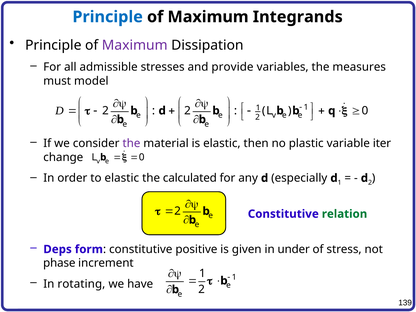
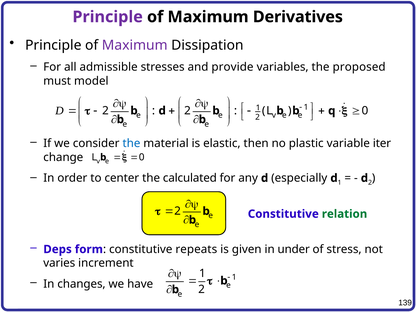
Principle at (108, 17) colour: blue -> purple
Integrands: Integrands -> Derivatives
measures: measures -> proposed
the at (131, 143) colour: purple -> blue
to elastic: elastic -> center
positive: positive -> repeats
phase: phase -> varies
rotating: rotating -> changes
